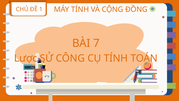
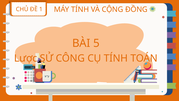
7: 7 -> 5
